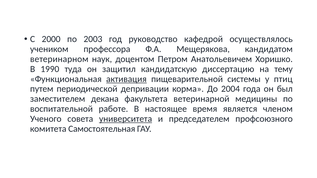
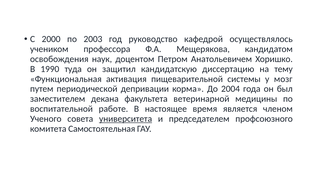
ветеринарном: ветеринарном -> освобождения
активация underline: present -> none
птиц: птиц -> мозг
